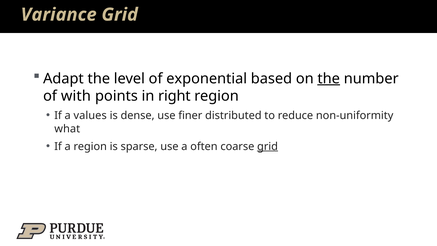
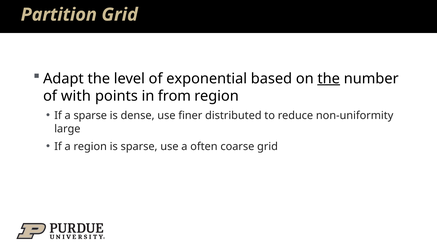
Variance: Variance -> Partition
right: right -> from
a values: values -> sparse
what: what -> large
grid at (268, 146) underline: present -> none
